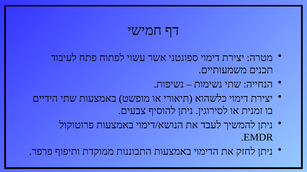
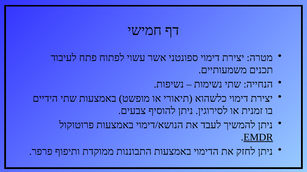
EMDR underline: none -> present
